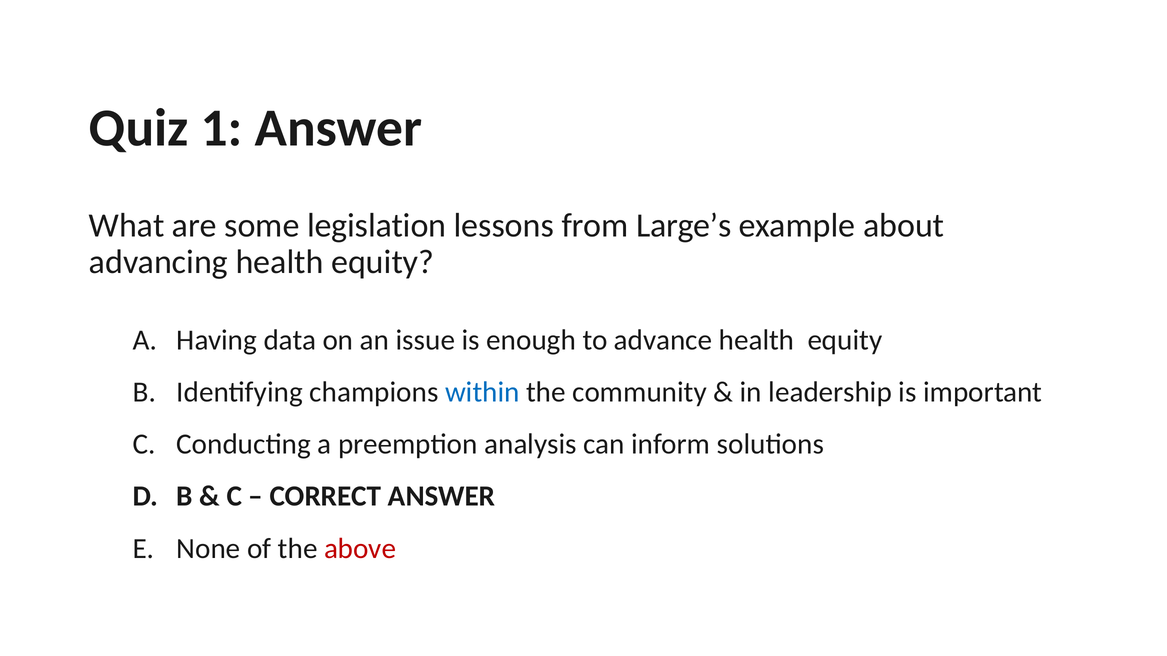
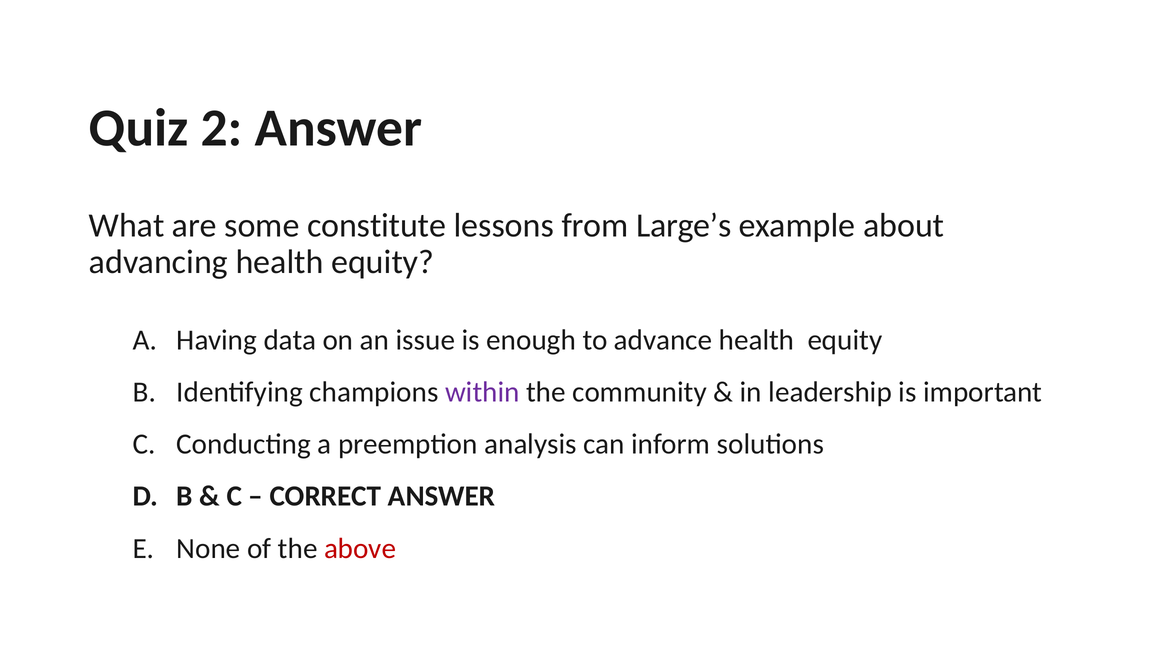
1: 1 -> 2
legislation: legislation -> constitute
within colour: blue -> purple
